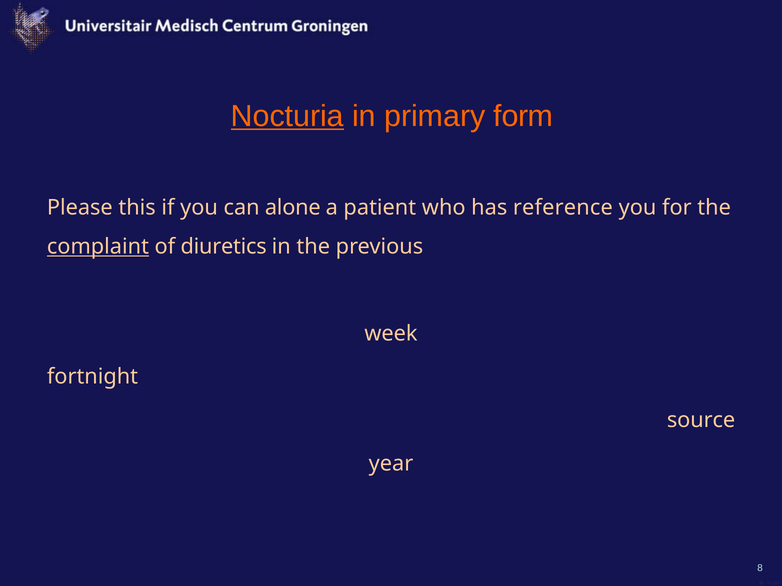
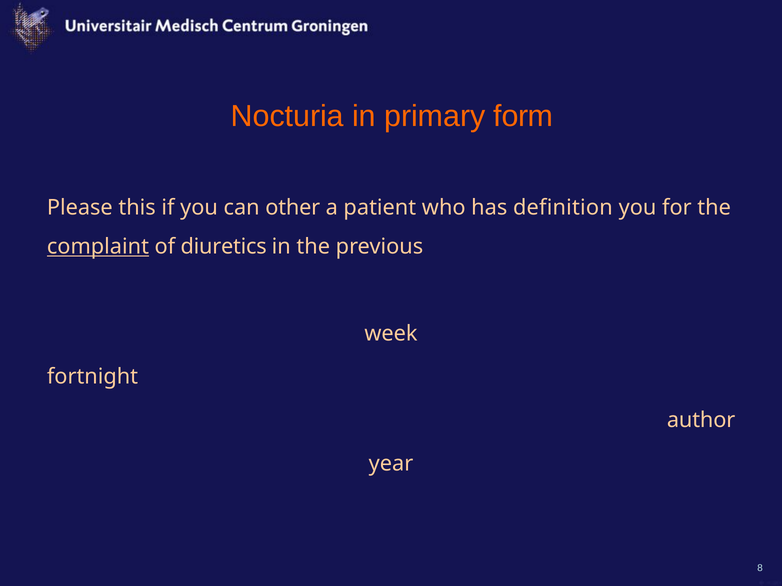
Nocturia underline: present -> none
alone: alone -> other
reference: reference -> definition
source: source -> author
